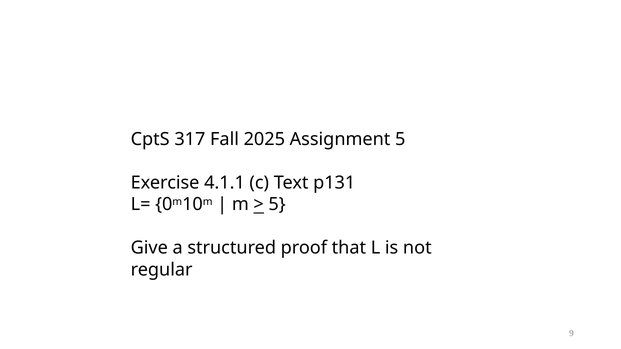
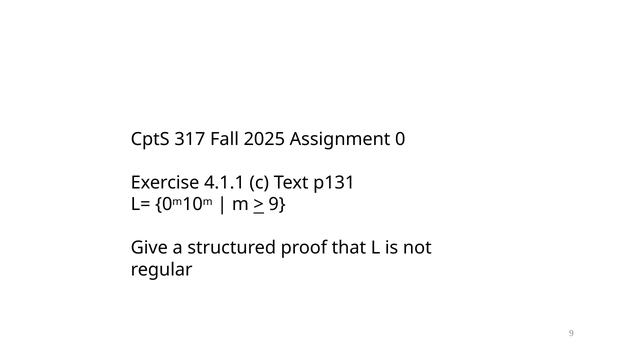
Assignment 5: 5 -> 0
5 at (277, 205): 5 -> 9
